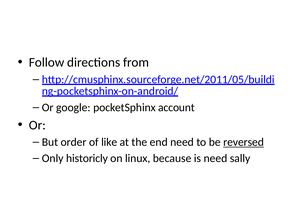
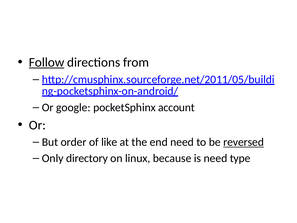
Follow underline: none -> present
historicly: historicly -> directory
sally: sally -> type
